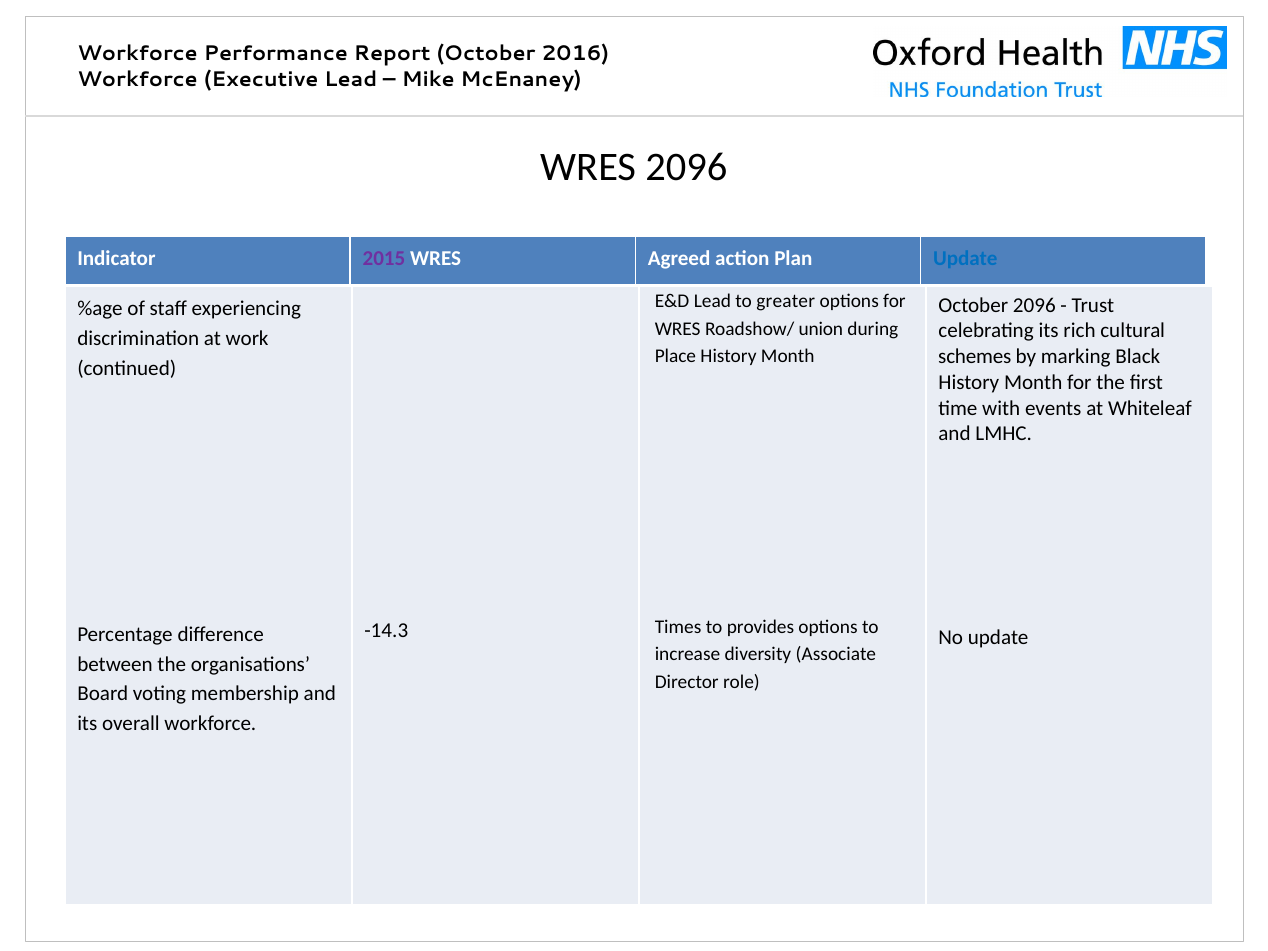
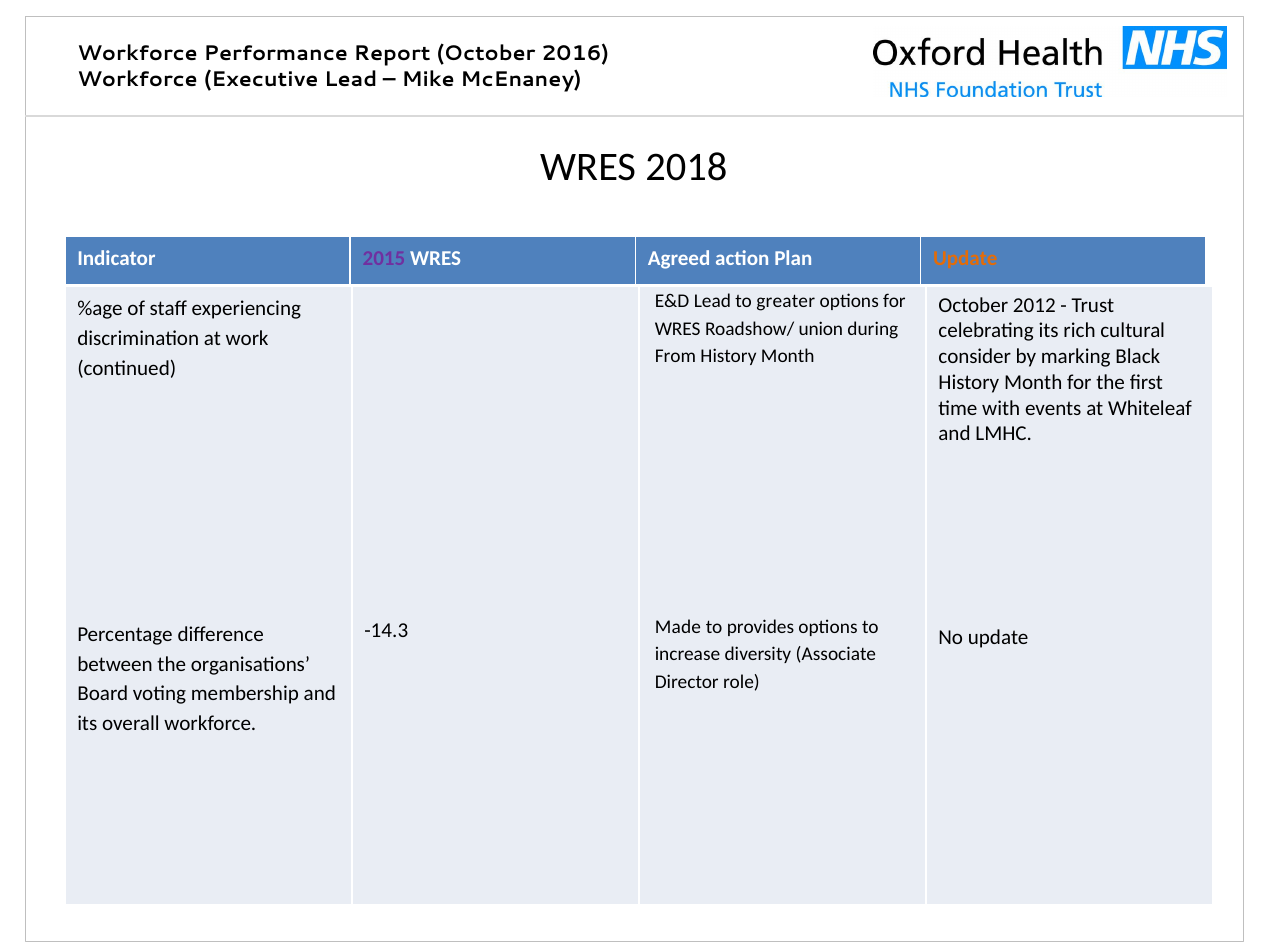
WRES 2096: 2096 -> 2018
Update at (965, 259) colour: blue -> orange
October 2096: 2096 -> 2012
schemes: schemes -> consider
Place: Place -> From
Times: Times -> Made
